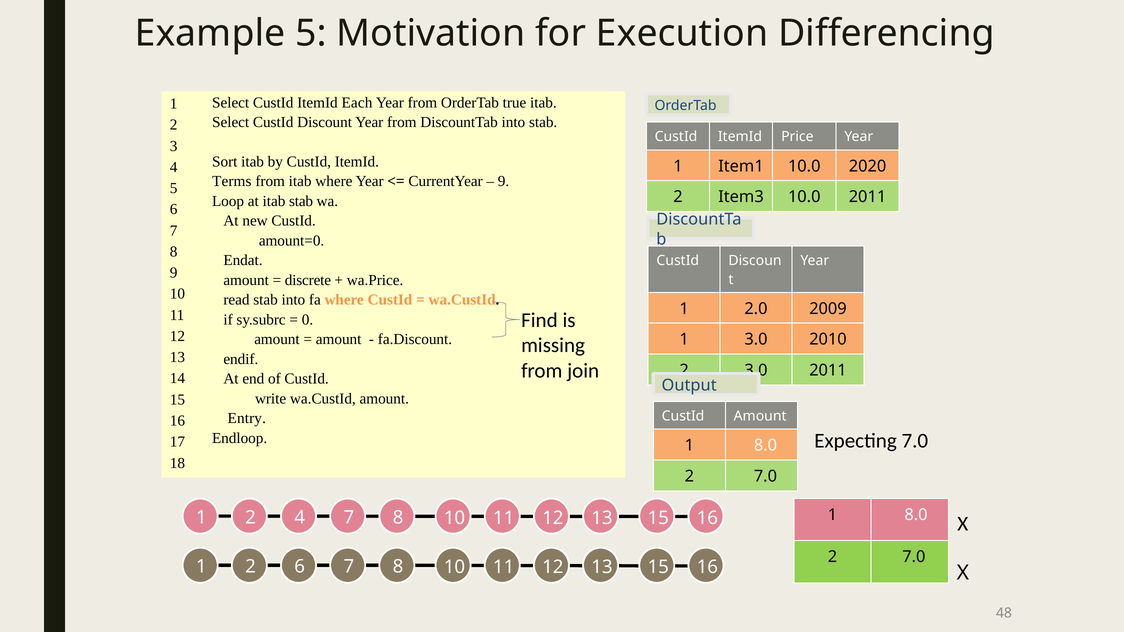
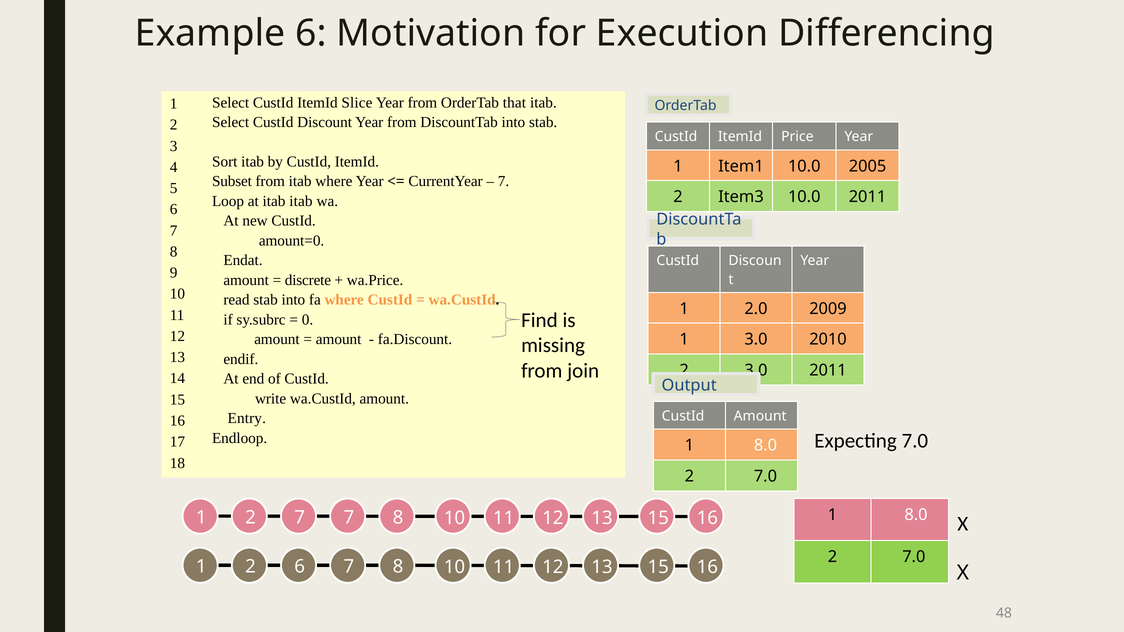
Example 5: 5 -> 6
Each: Each -> Slice
true: true -> that
2020: 2020 -> 2005
Terms: Terms -> Subset
9 at (504, 181): 9 -> 7
itab stab: stab -> itab
2 4: 4 -> 7
